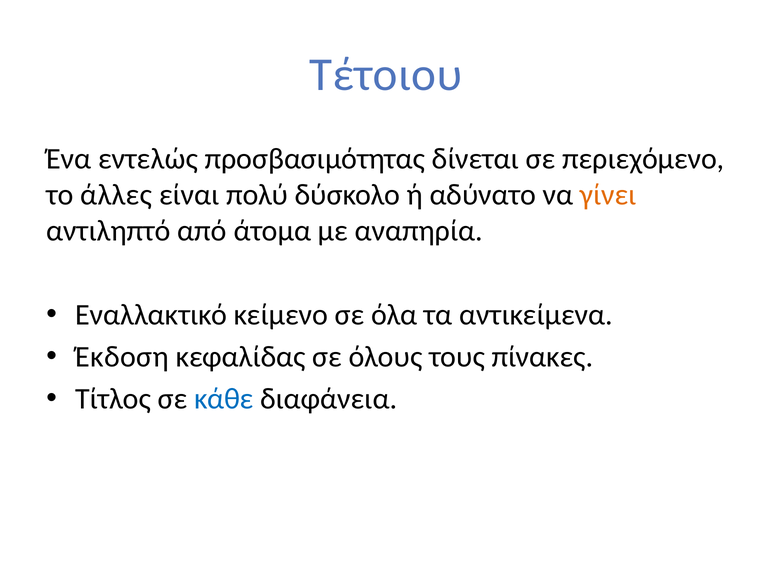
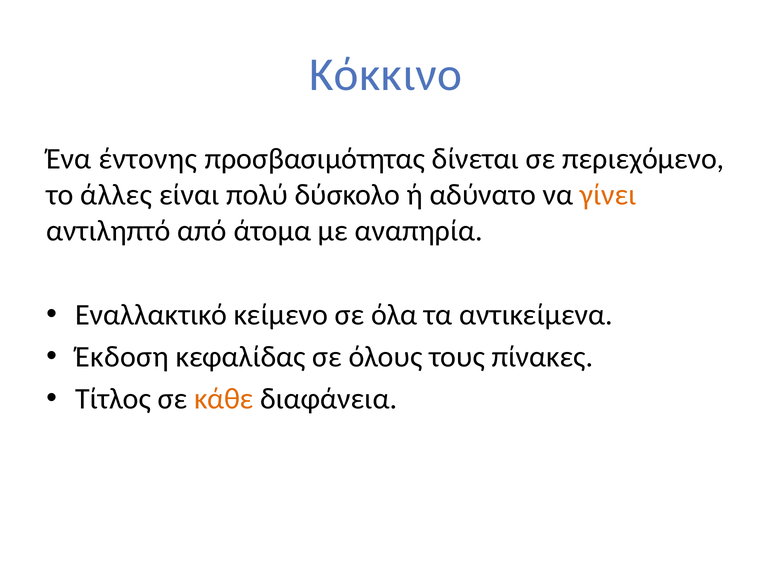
Τέτοιου: Τέτοιου -> Κόκκινο
εντελώς: εντελώς -> έντονης
κάθε colour: blue -> orange
